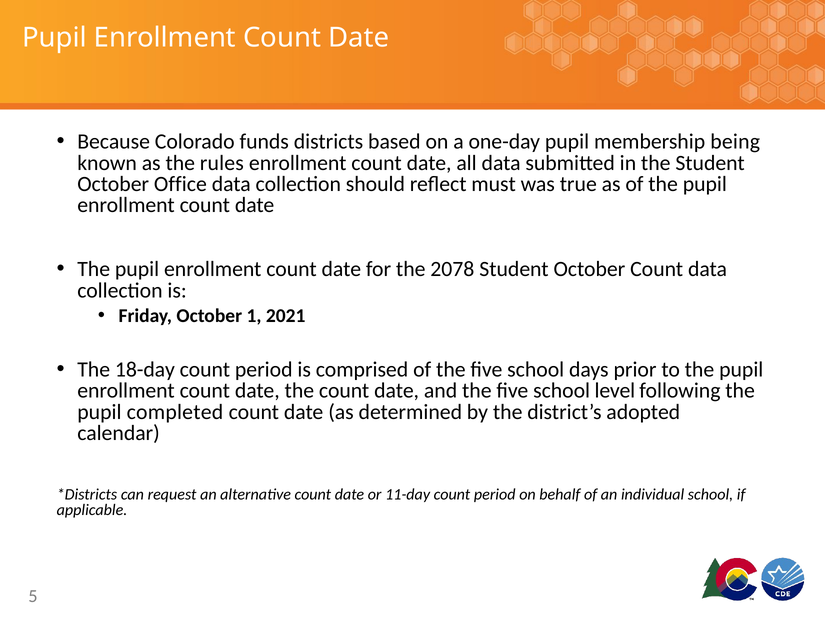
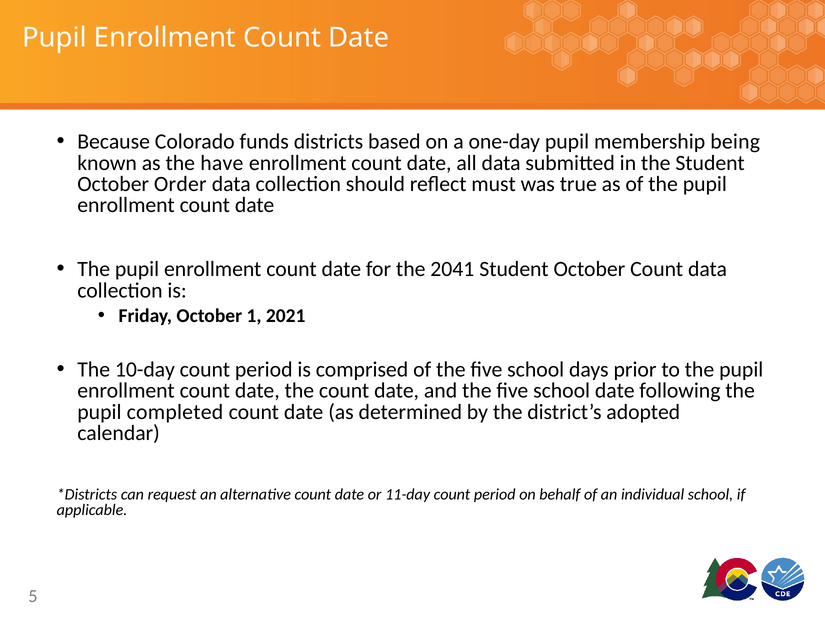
rules: rules -> have
Office: Office -> Order
2078: 2078 -> 2041
18-day: 18-day -> 10-day
school level: level -> date
